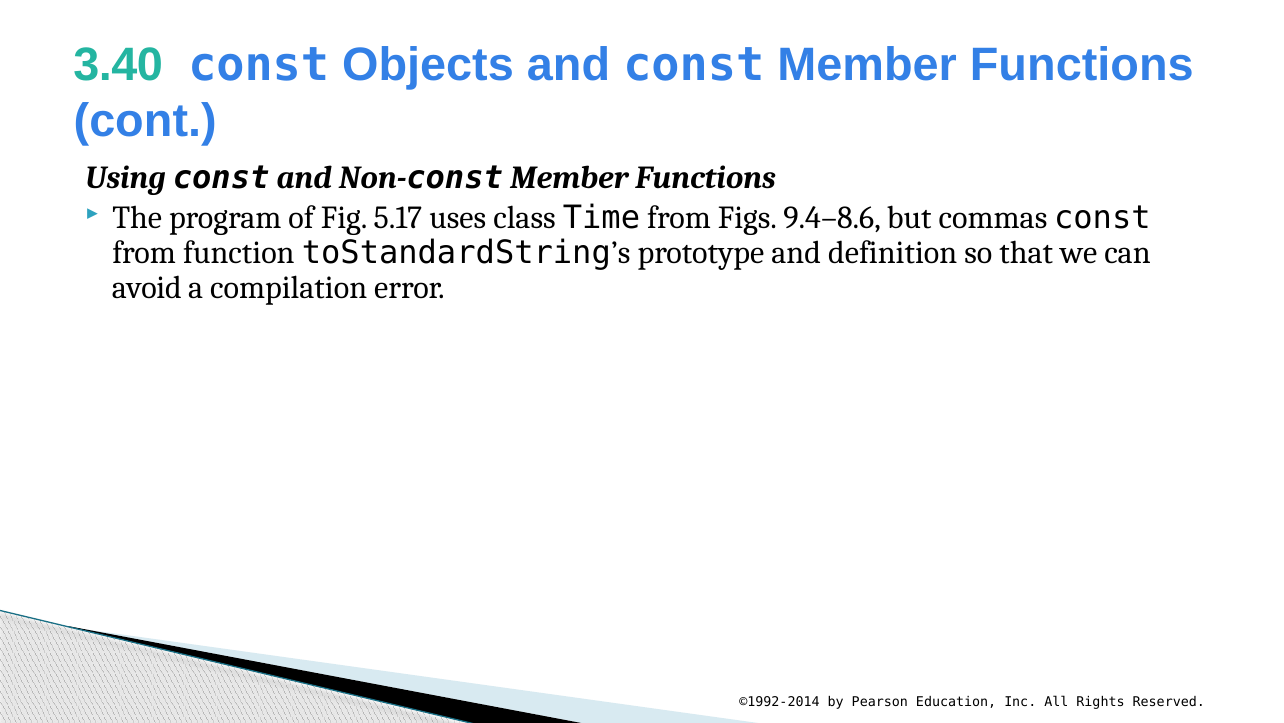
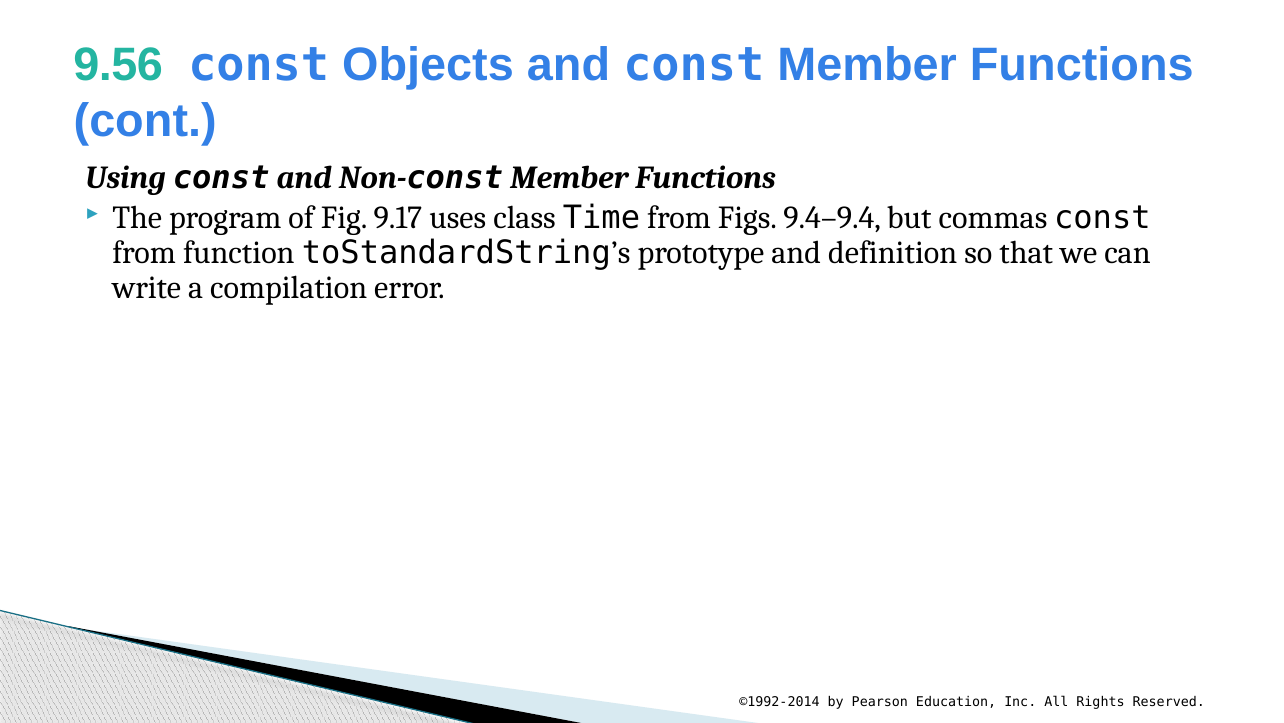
3.40: 3.40 -> 9.56
5.17: 5.17 -> 9.17
9.4–8.6: 9.4–8.6 -> 9.4–9.4
avoid: avoid -> write
